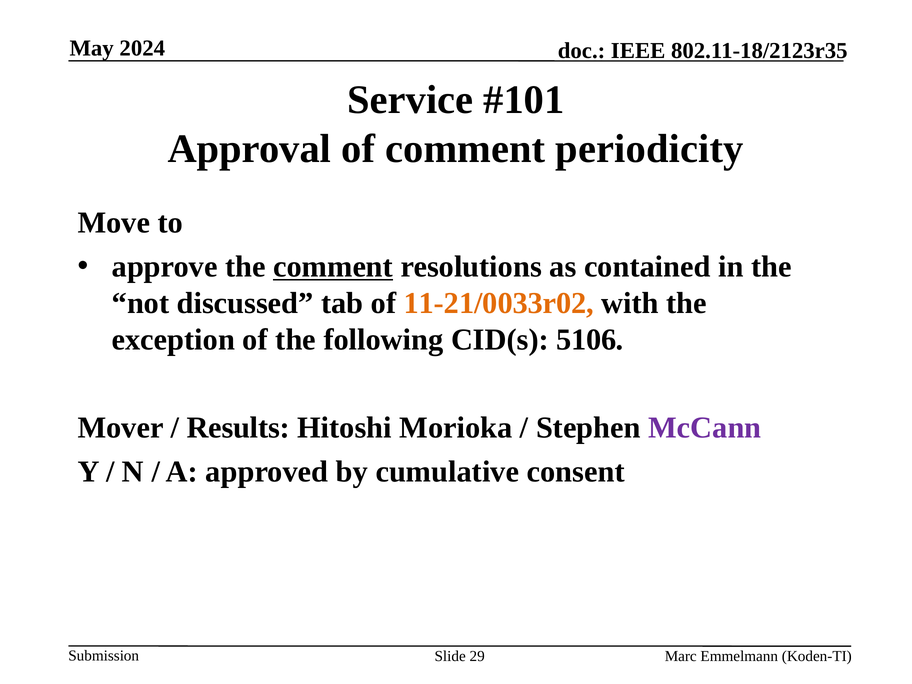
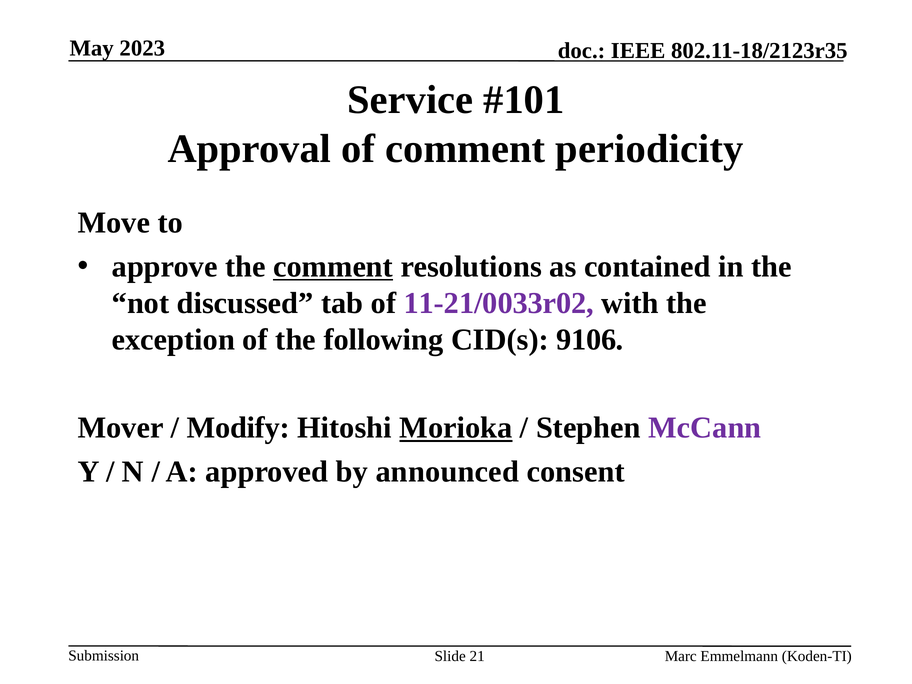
2024: 2024 -> 2023
11-21/0033r02 colour: orange -> purple
5106: 5106 -> 9106
Results: Results -> Modify
Morioka underline: none -> present
cumulative: cumulative -> announced
29: 29 -> 21
